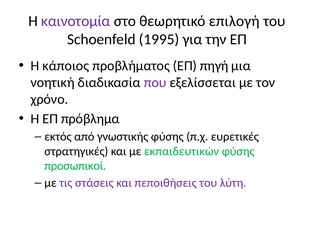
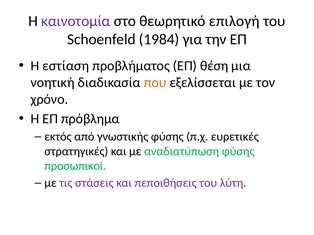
1995: 1995 -> 1984
κάποιος: κάποιος -> εστίαση
πηγή: πηγή -> θέση
που colour: purple -> orange
εκπαιδευτικών: εκπαιδευτικών -> αναδιατύπωση
